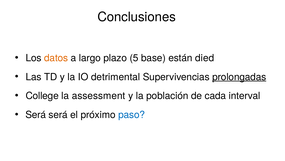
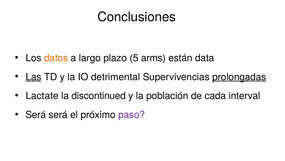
base: base -> arms
died: died -> data
Las underline: none -> present
College: College -> Lactate
assessment: assessment -> discontinued
paso colour: blue -> purple
